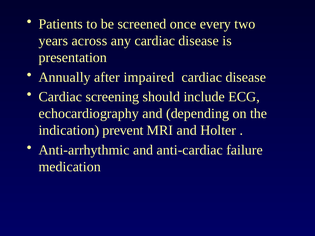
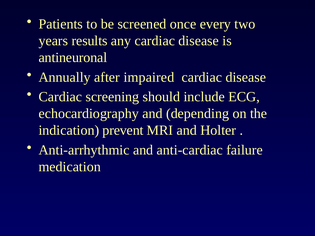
across: across -> results
presentation: presentation -> antineuronal
